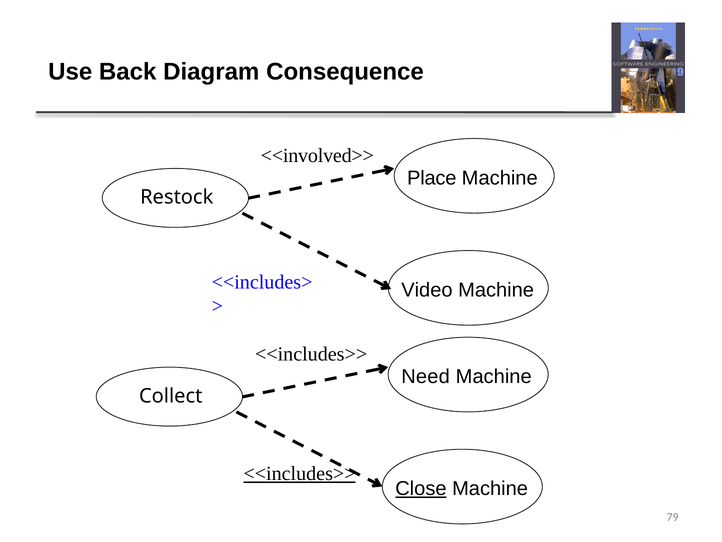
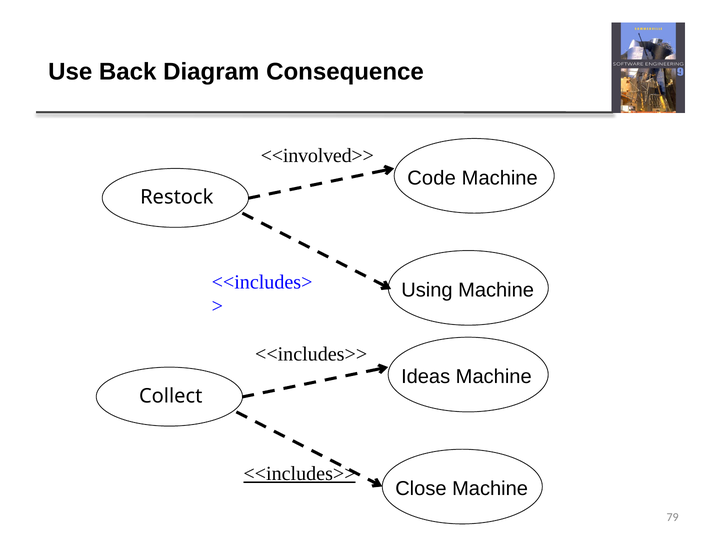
Place: Place -> Code
Video: Video -> Using
Need: Need -> Ideas
Close underline: present -> none
